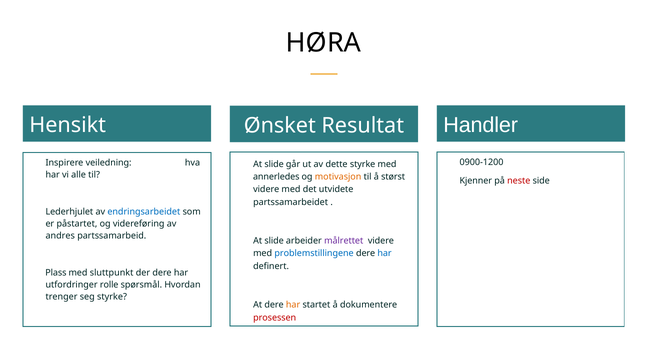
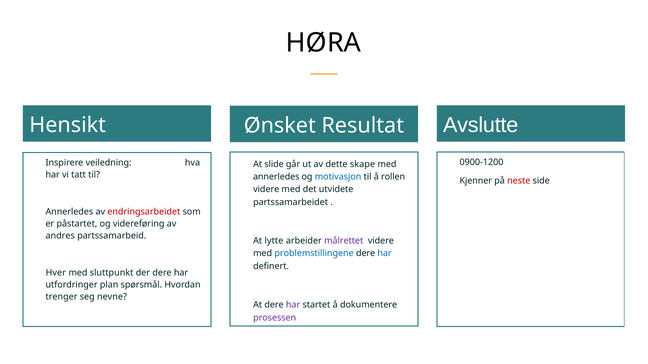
Handler: Handler -> Avslutte
dette styrke: styrke -> skape
alle: alle -> tatt
motivasjon colour: orange -> blue
størst: størst -> rollen
Lederhjulet at (69, 212): Lederhjulet -> Annerledes
endringsarbeidet colour: blue -> red
slide at (274, 241): slide -> lytte
Plass: Plass -> Hver
rolle: rolle -> plan
seg styrke: styrke -> nevne
har at (293, 305) colour: orange -> purple
prosessen colour: red -> purple
